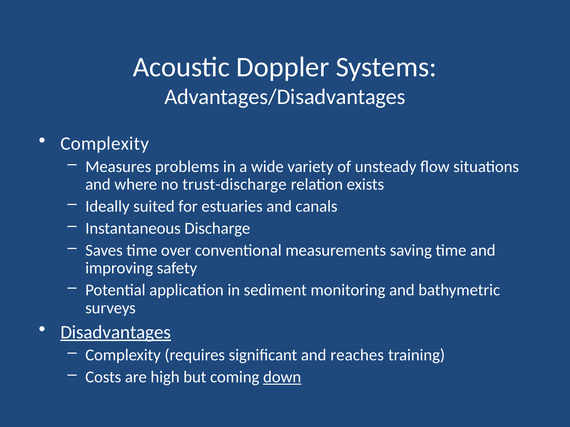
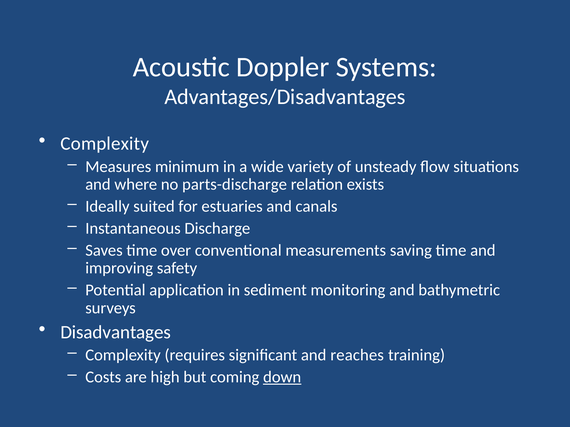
problems: problems -> minimum
trust-discharge: trust-discharge -> parts-discharge
Disadvantages underline: present -> none
